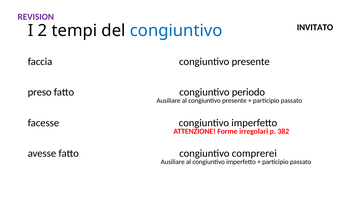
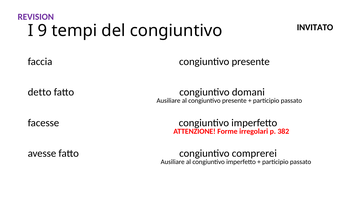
2: 2 -> 9
congiuntivo at (176, 31) colour: blue -> black
preso: preso -> detto
periodo: periodo -> domani
